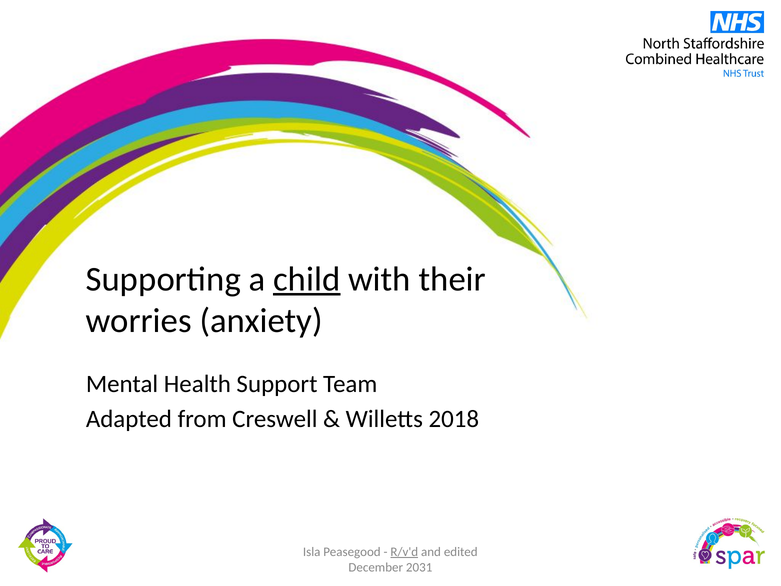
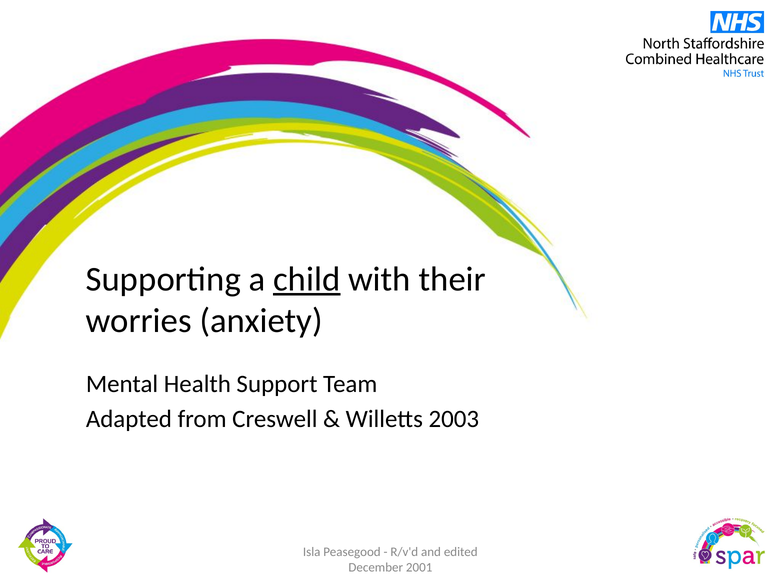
2018: 2018 -> 2003
R/v'd underline: present -> none
2031: 2031 -> 2001
